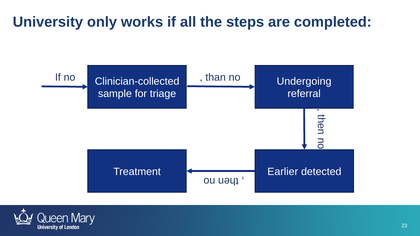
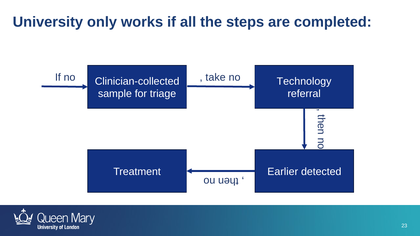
than: than -> take
Undergoing: Undergoing -> Technology
